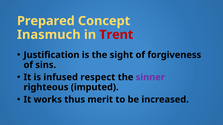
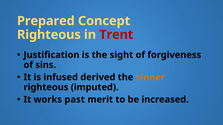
Inasmuch at (49, 35): Inasmuch -> Righteous
respect: respect -> derived
sinner colour: purple -> orange
thus: thus -> past
